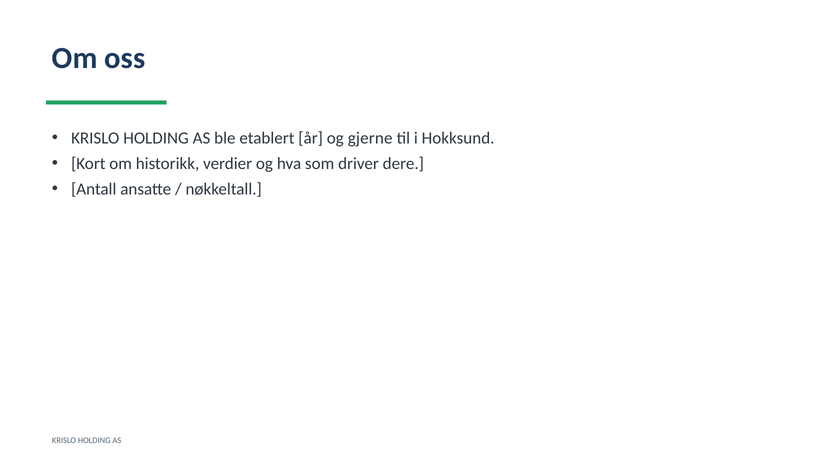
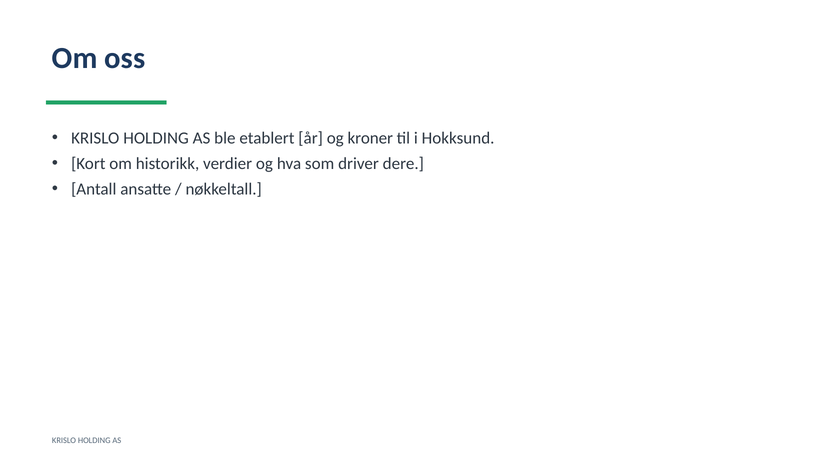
gjerne: gjerne -> kroner
